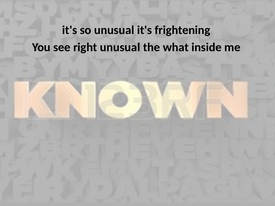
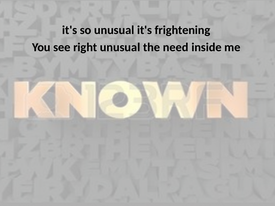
what: what -> need
